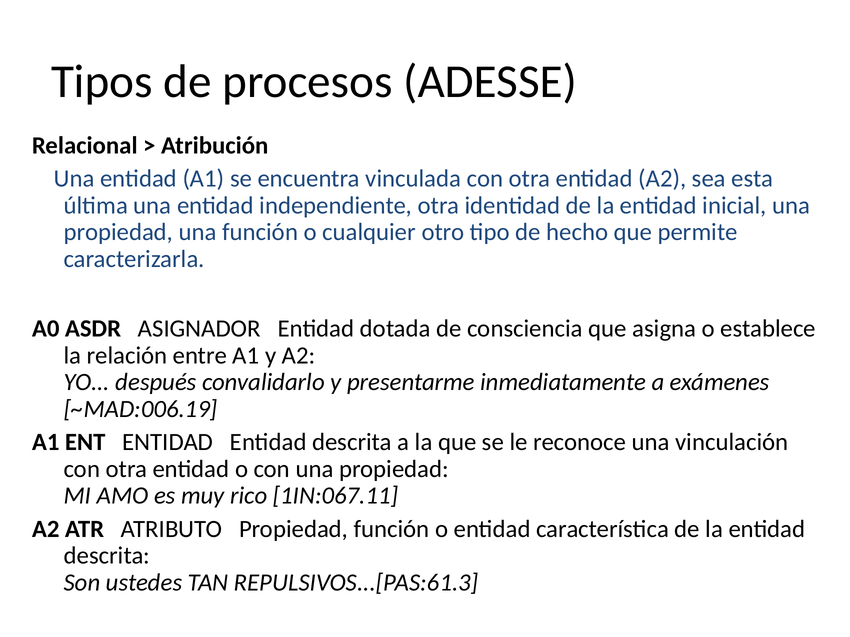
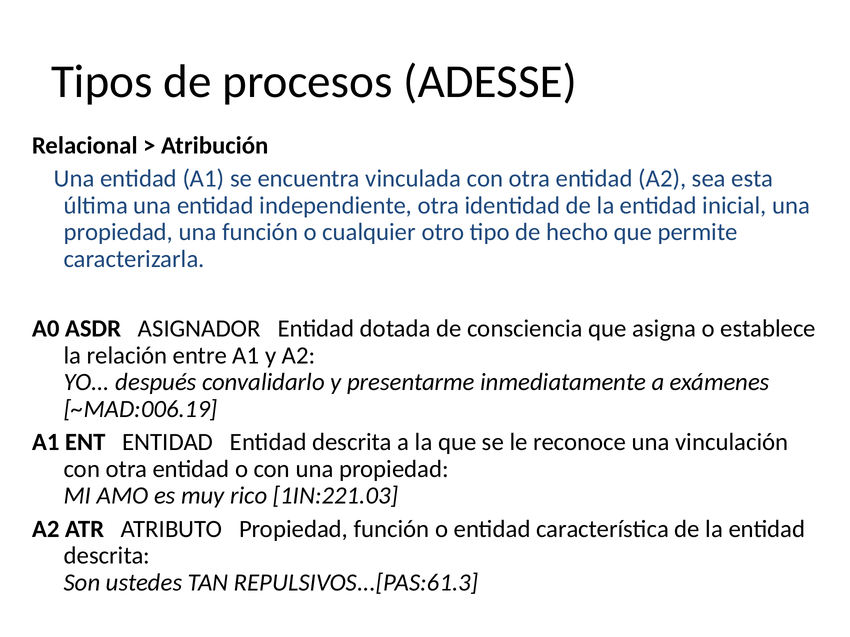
1IN:067.11: 1IN:067.11 -> 1IN:221.03
